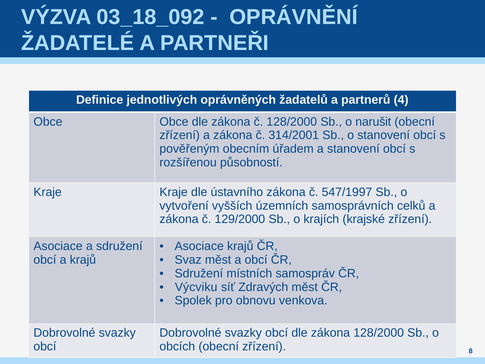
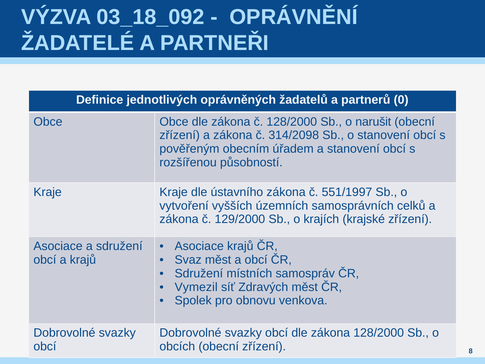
4: 4 -> 0
314/2001: 314/2001 -> 314/2098
547/1997: 547/1997 -> 551/1997
Výcviku: Výcviku -> Vymezil
